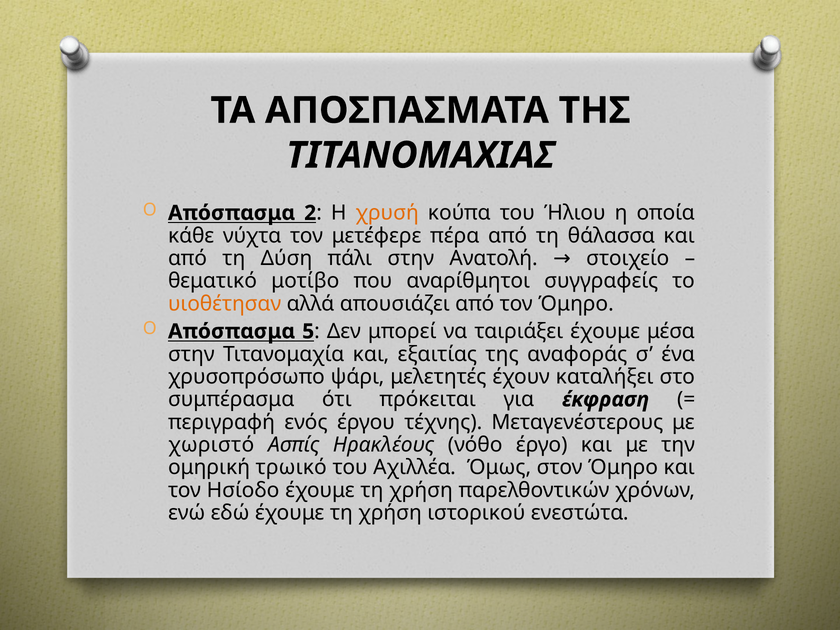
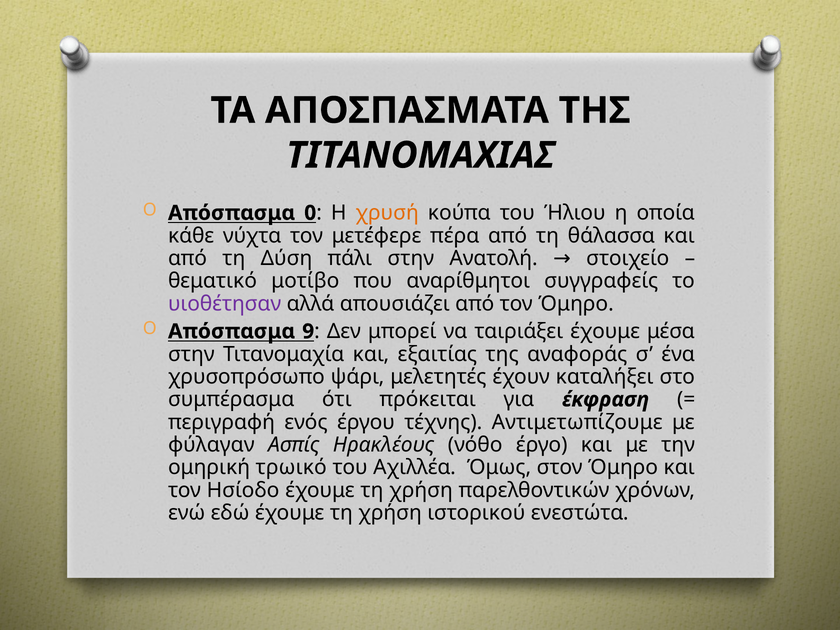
2: 2 -> 0
υιοθέτησαν colour: orange -> purple
5: 5 -> 9
Μεταγενέστερους: Μεταγενέστερους -> Αντιμετωπίζουμε
χωριστό: χωριστό -> φύλαγαν
